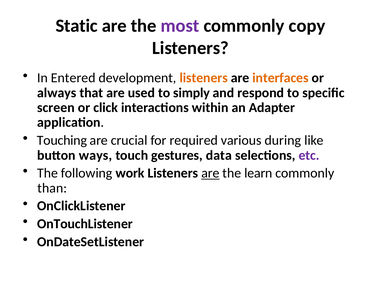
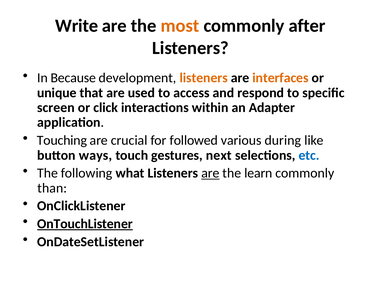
Static: Static -> Write
most colour: purple -> orange
copy: copy -> after
Entered: Entered -> Because
always: always -> unique
simply: simply -> access
required: required -> followed
data: data -> next
etc colour: purple -> blue
work: work -> what
OnTouchListener underline: none -> present
